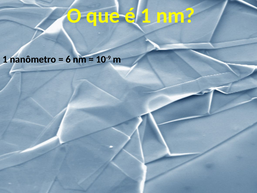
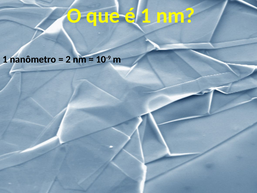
6: 6 -> 2
